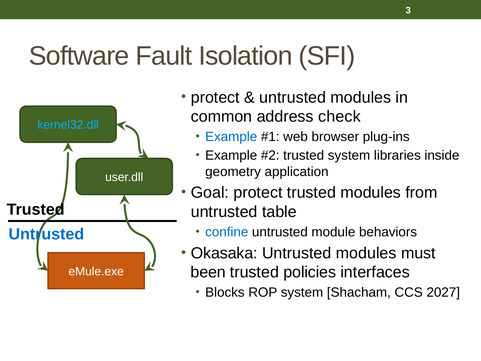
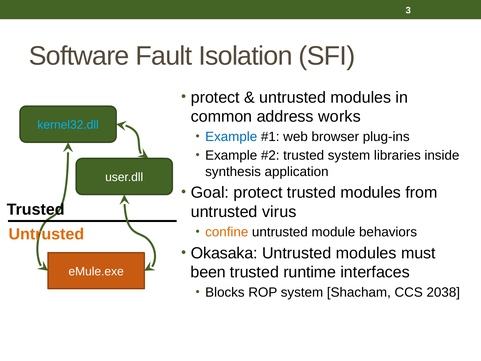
check: check -> works
geometry: geometry -> synthesis
table: table -> virus
confine colour: blue -> orange
Untrusted at (46, 234) colour: blue -> orange
policies: policies -> runtime
2027: 2027 -> 2038
